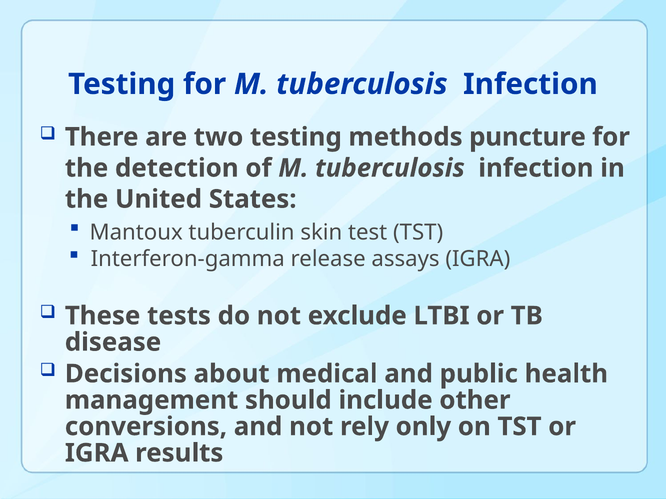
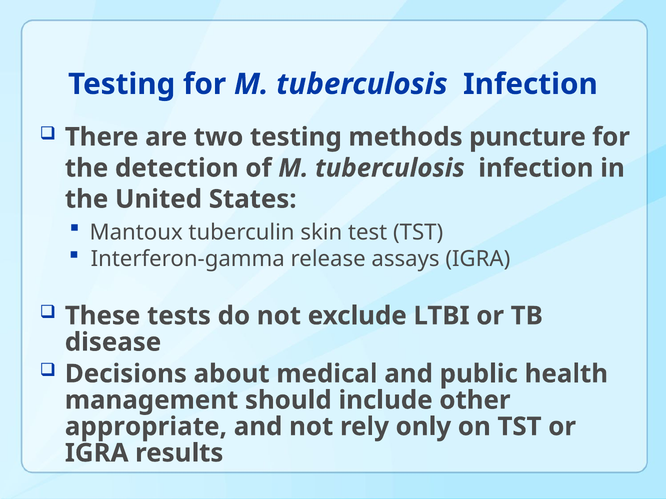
conversions: conversions -> appropriate
